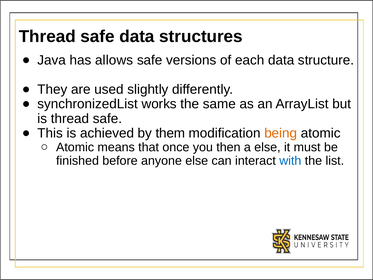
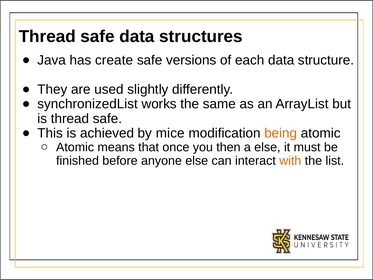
allows: allows -> create
them: them -> mice
with colour: blue -> orange
